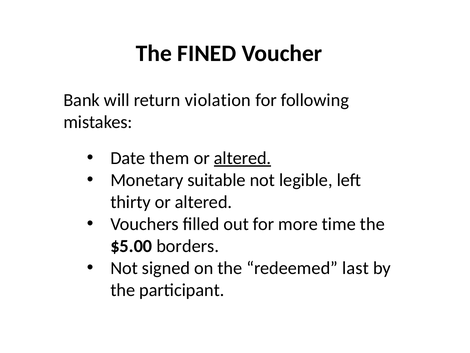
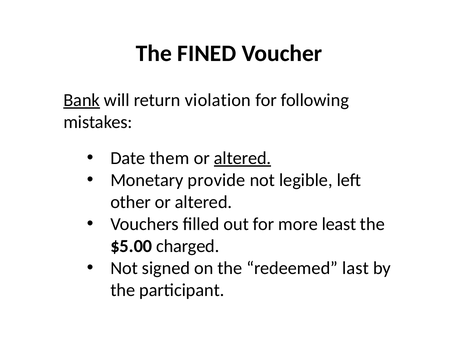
Bank underline: none -> present
suitable: suitable -> provide
thirty: thirty -> other
time: time -> least
borders: borders -> charged
